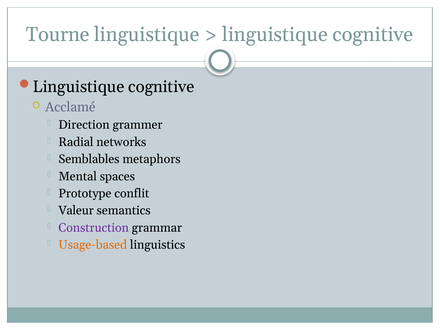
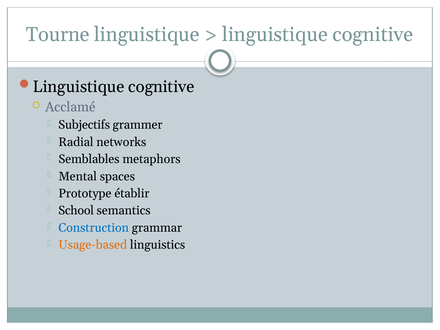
Direction: Direction -> Subjectifs
conflit: conflit -> établir
Valeur: Valeur -> School
Construction colour: purple -> blue
